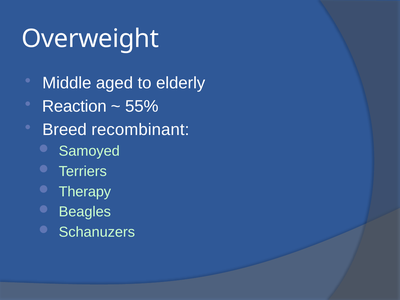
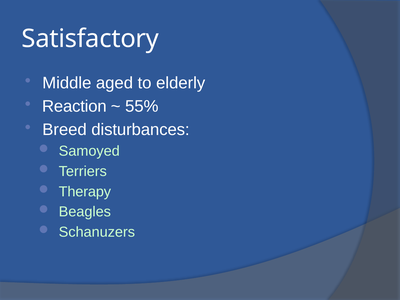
Overweight: Overweight -> Satisfactory
recombinant: recombinant -> disturbances
